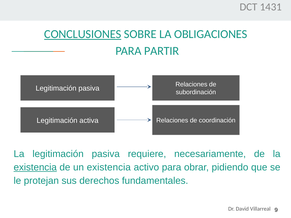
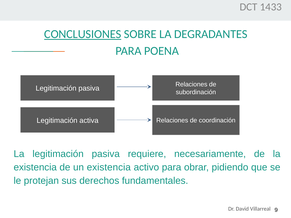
1431: 1431 -> 1433
OBLIGACIONES: OBLIGACIONES -> DEGRADANTES
PARTIR: PARTIR -> POENA
existencia at (35, 167) underline: present -> none
